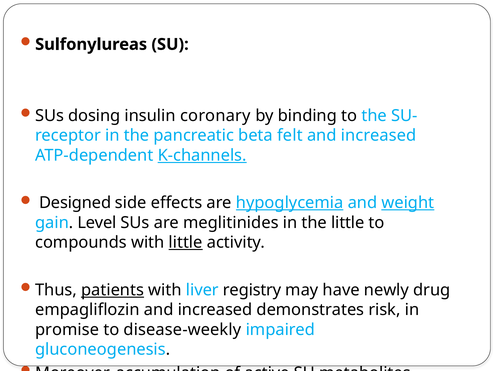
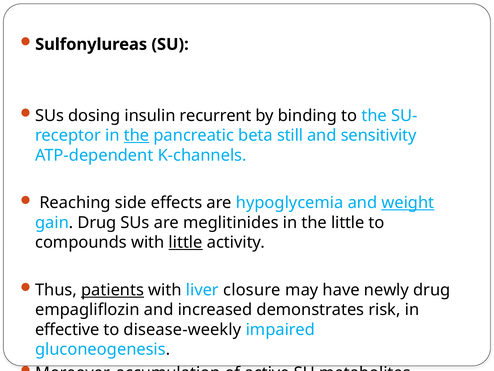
coronary: coronary -> recurrent
the at (137, 135) underline: none -> present
felt: felt -> still
increased at (379, 135): increased -> sensitivity
K-channels underline: present -> none
Designed: Designed -> Reaching
hypoglycemia at (290, 203) underline: present -> none
gain Level: Level -> Drug
registry: registry -> closure
promise: promise -> effective
